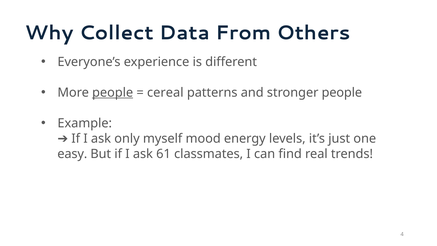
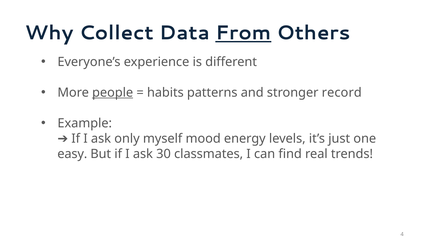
From underline: none -> present
cereal: cereal -> habits
stronger people: people -> record
61: 61 -> 30
